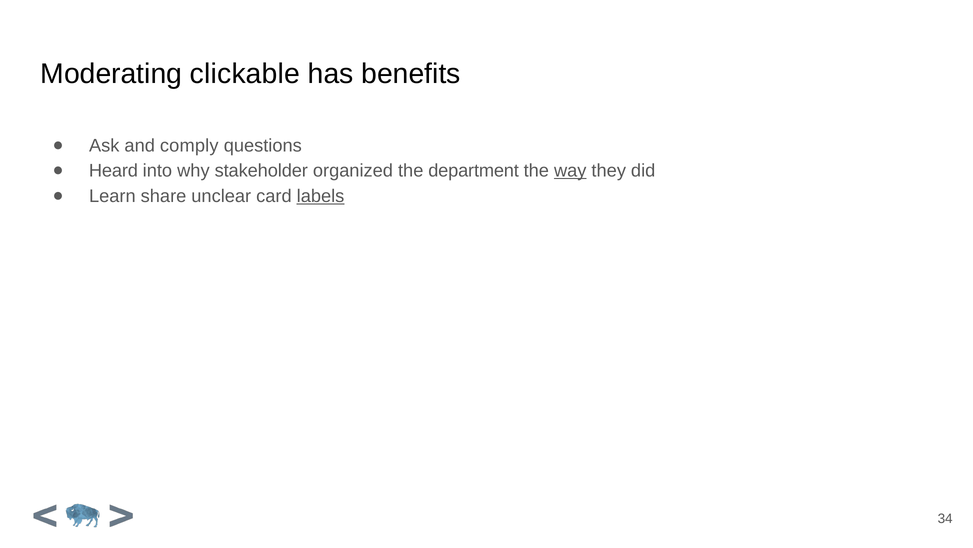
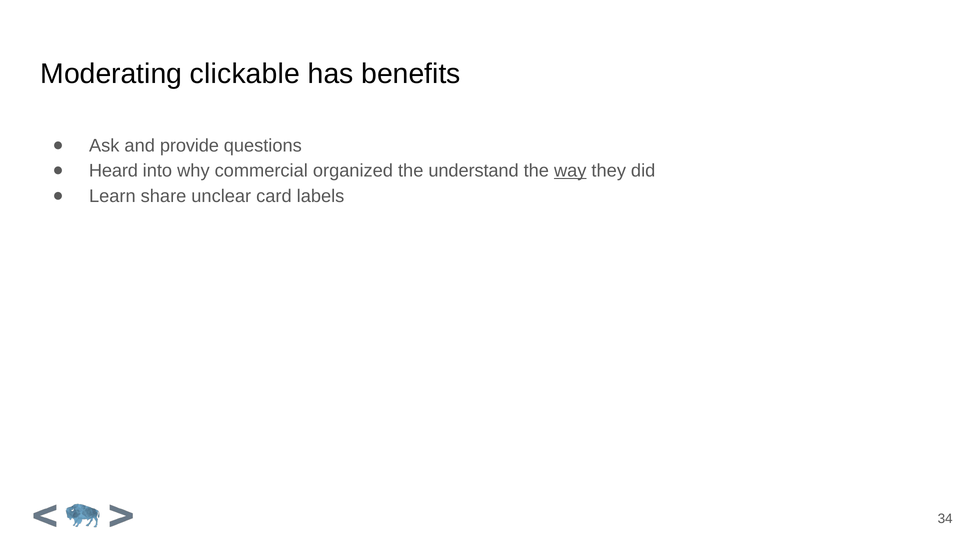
comply: comply -> provide
stakeholder: stakeholder -> commercial
department: department -> understand
labels underline: present -> none
